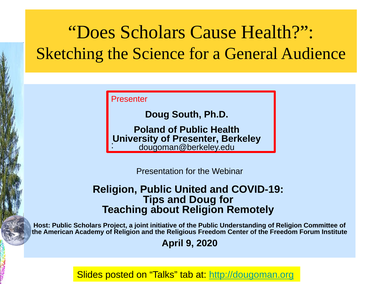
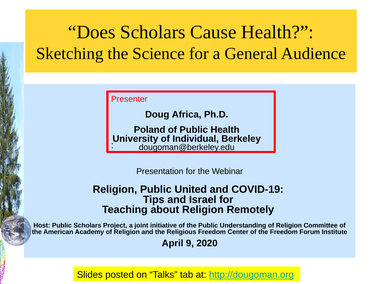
South: South -> Africa
of Presenter: Presenter -> Individual
and Doug: Doug -> Israel
